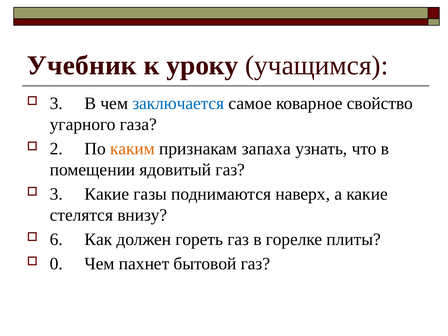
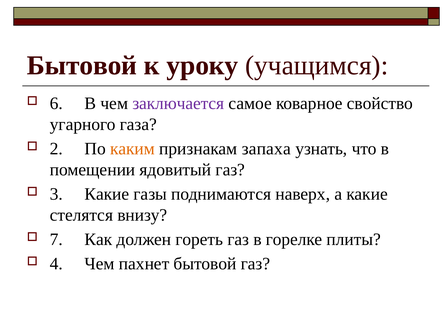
Учебник at (82, 65): Учебник -> Бытовой
3 at (56, 104): 3 -> 6
заключается colour: blue -> purple
6: 6 -> 7
0: 0 -> 4
